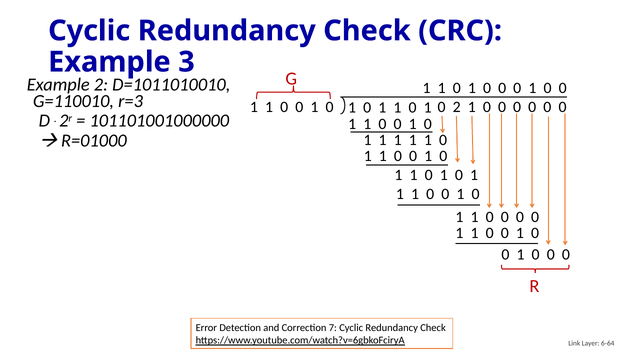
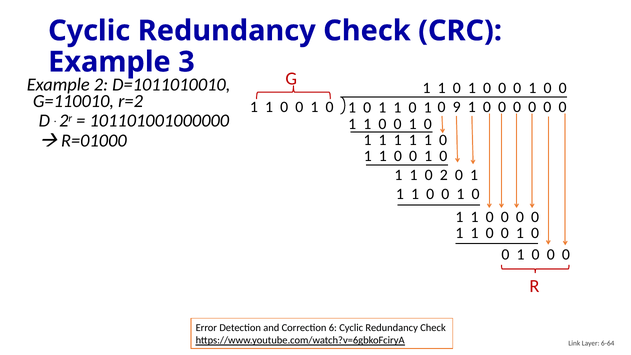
r=3: r=3 -> r=2
0 2: 2 -> 9
1 at (444, 175): 1 -> 2
7: 7 -> 6
